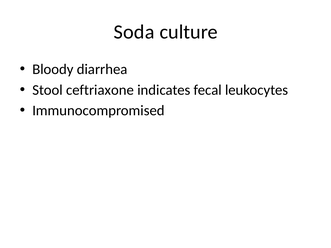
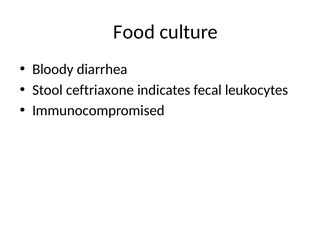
Soda: Soda -> Food
